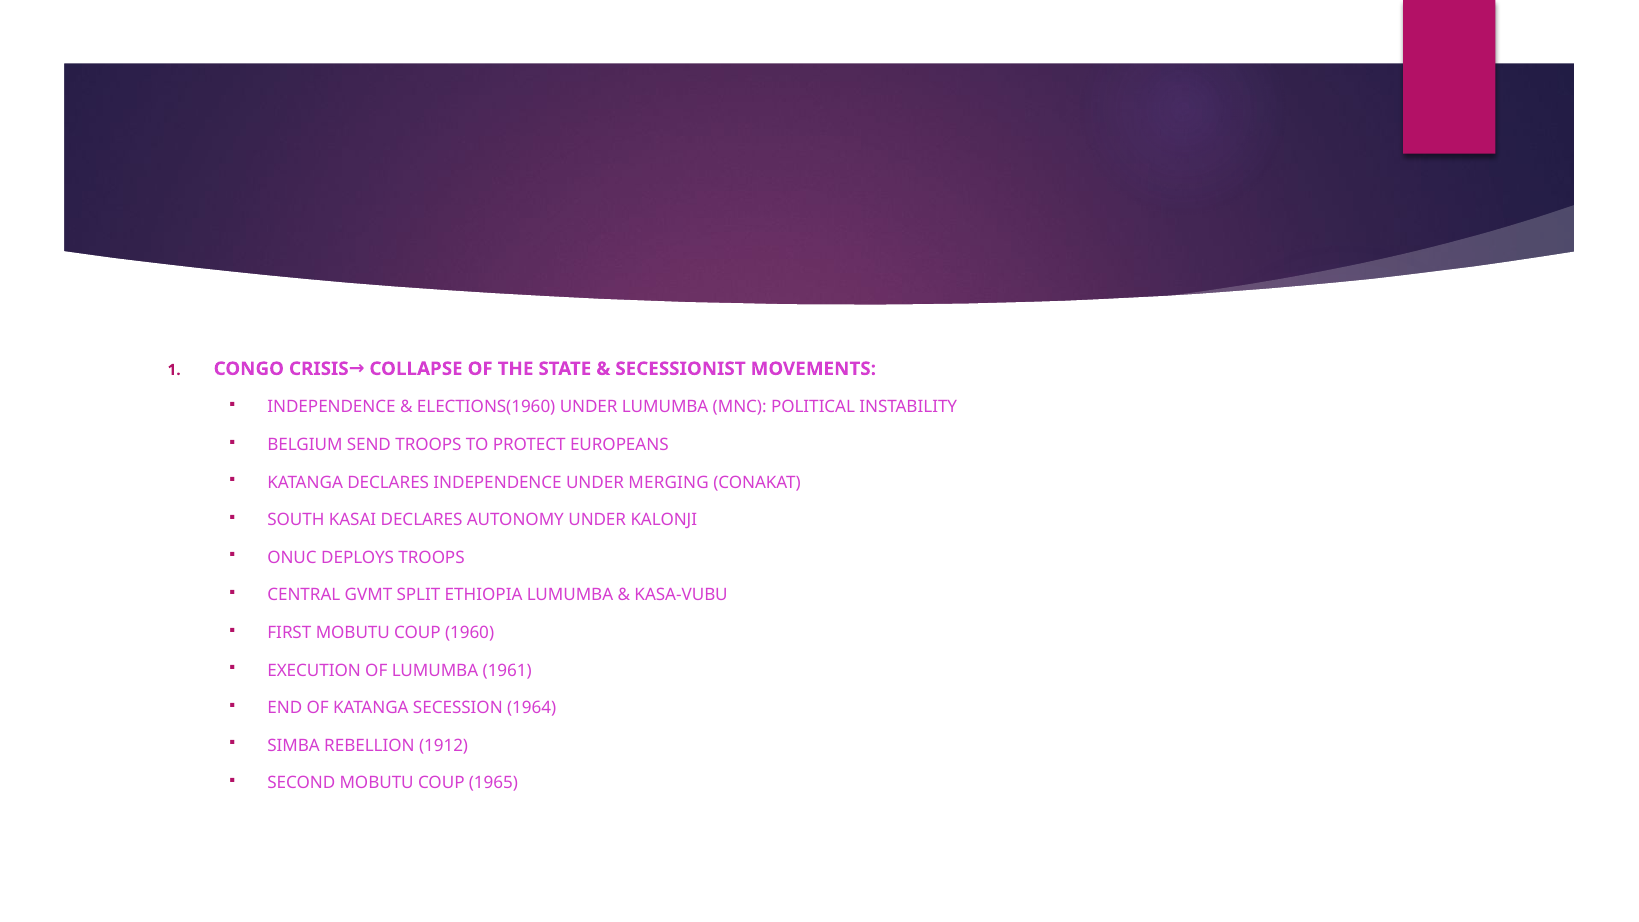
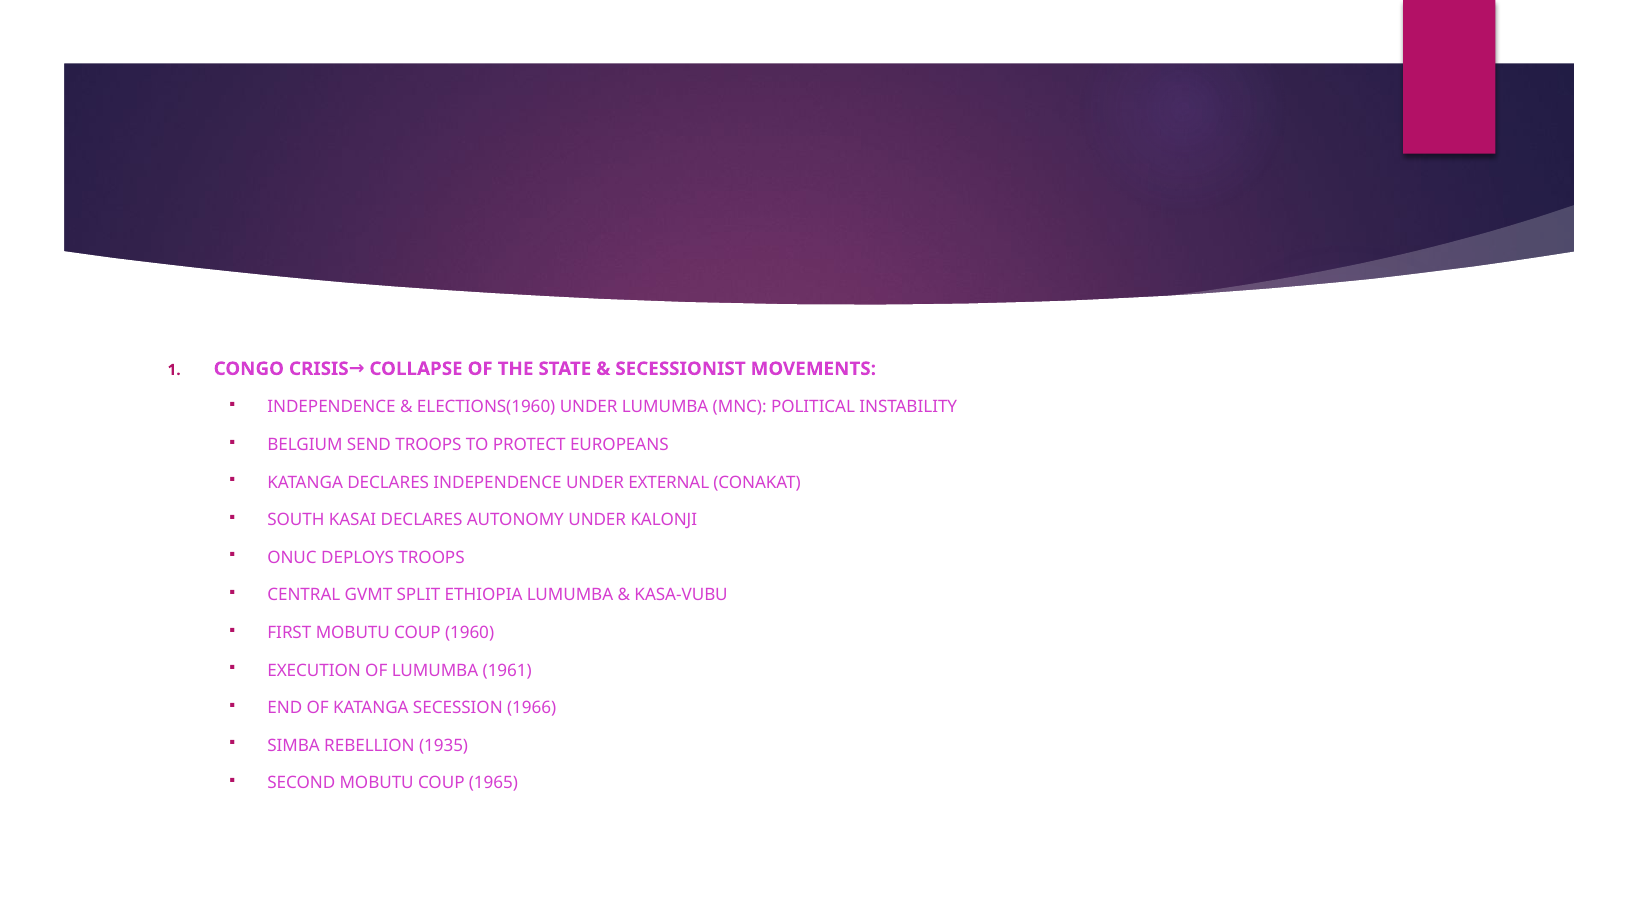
MERGING: MERGING -> EXTERNAL
1964: 1964 -> 1966
1912: 1912 -> 1935
